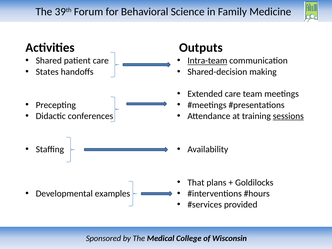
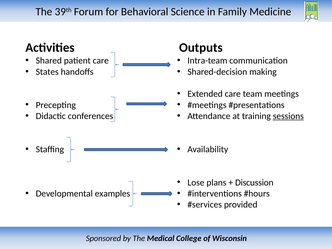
Intra-team underline: present -> none
That: That -> Lose
Goldilocks: Goldilocks -> Discussion
